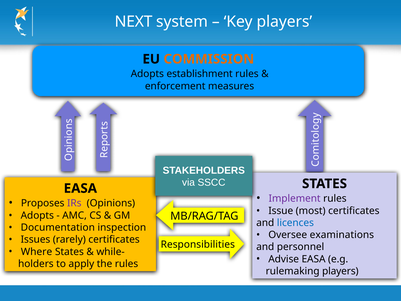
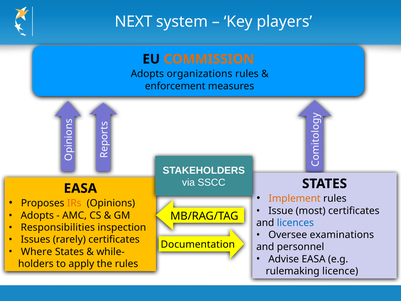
establishment: establishment -> organizations
Implement colour: purple -> orange
IRs colour: purple -> orange
Documentation: Documentation -> Responsibilities
Responsibilities: Responsibilities -> Documentation
rulemaking players: players -> licence
